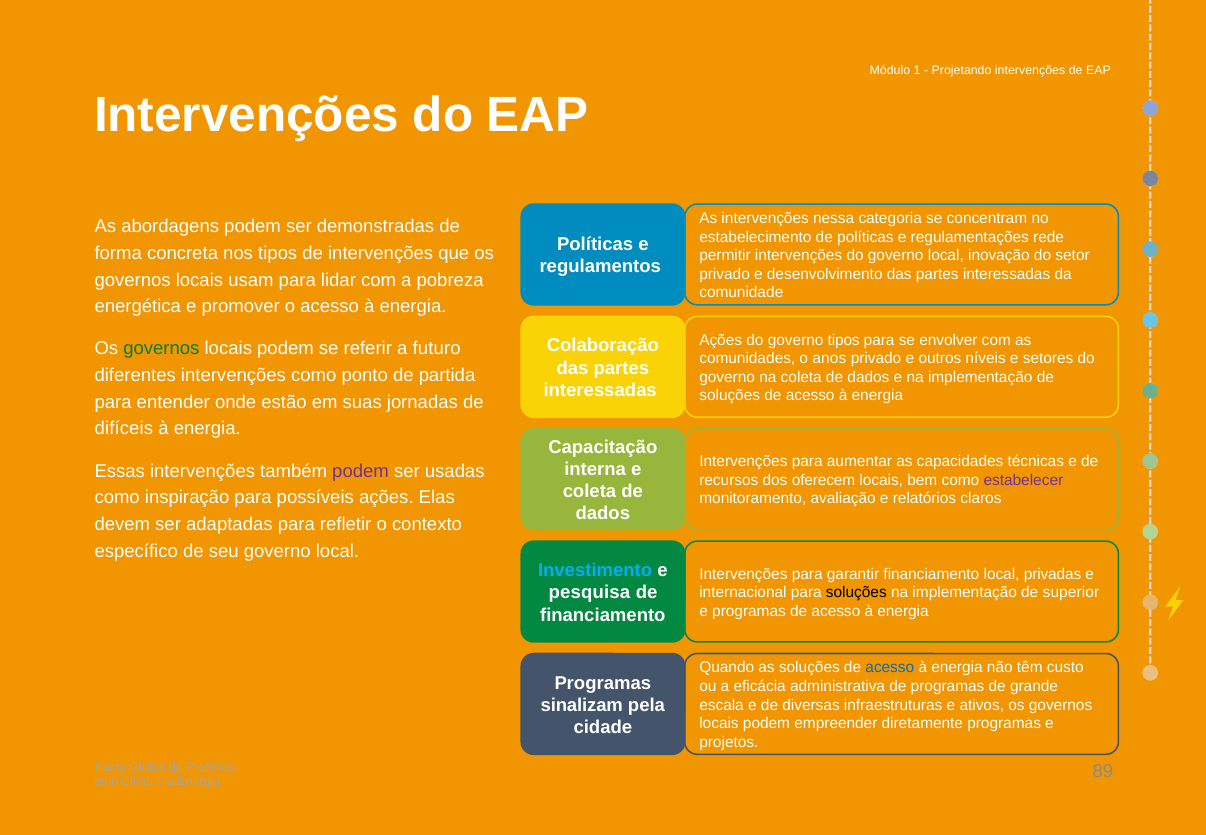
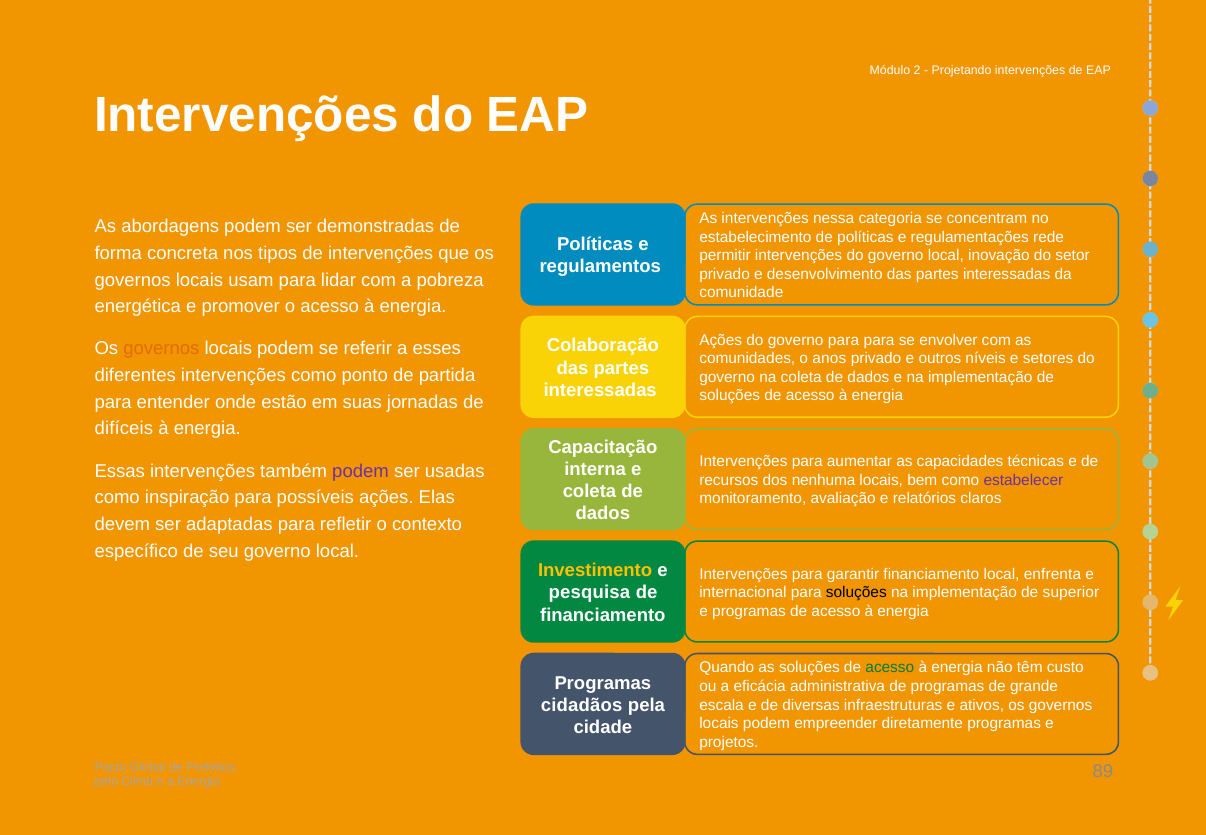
1: 1 -> 2
governo tipos: tipos -> para
governos at (161, 349) colour: green -> orange
futuro: futuro -> esses
oferecem: oferecem -> nenhuma
Investimento colour: light blue -> yellow
privadas: privadas -> enfrenta
acesso at (890, 668) colour: blue -> green
sinalizam: sinalizam -> cidadãos
